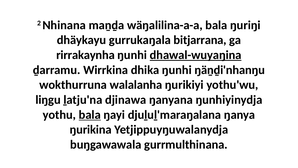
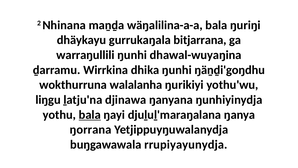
rirrakaynha: rirrakaynha -> warraŋullili
dhawal-wuyaŋina underline: present -> none
ŋäṉḏi'nhanŋu: ŋäṉḏi'nhanŋu -> ŋäṉḏi'goŋdhu
ŋurikina: ŋurikina -> ŋorrana
gurrmulthinana: gurrmulthinana -> rrupiyayunydja
